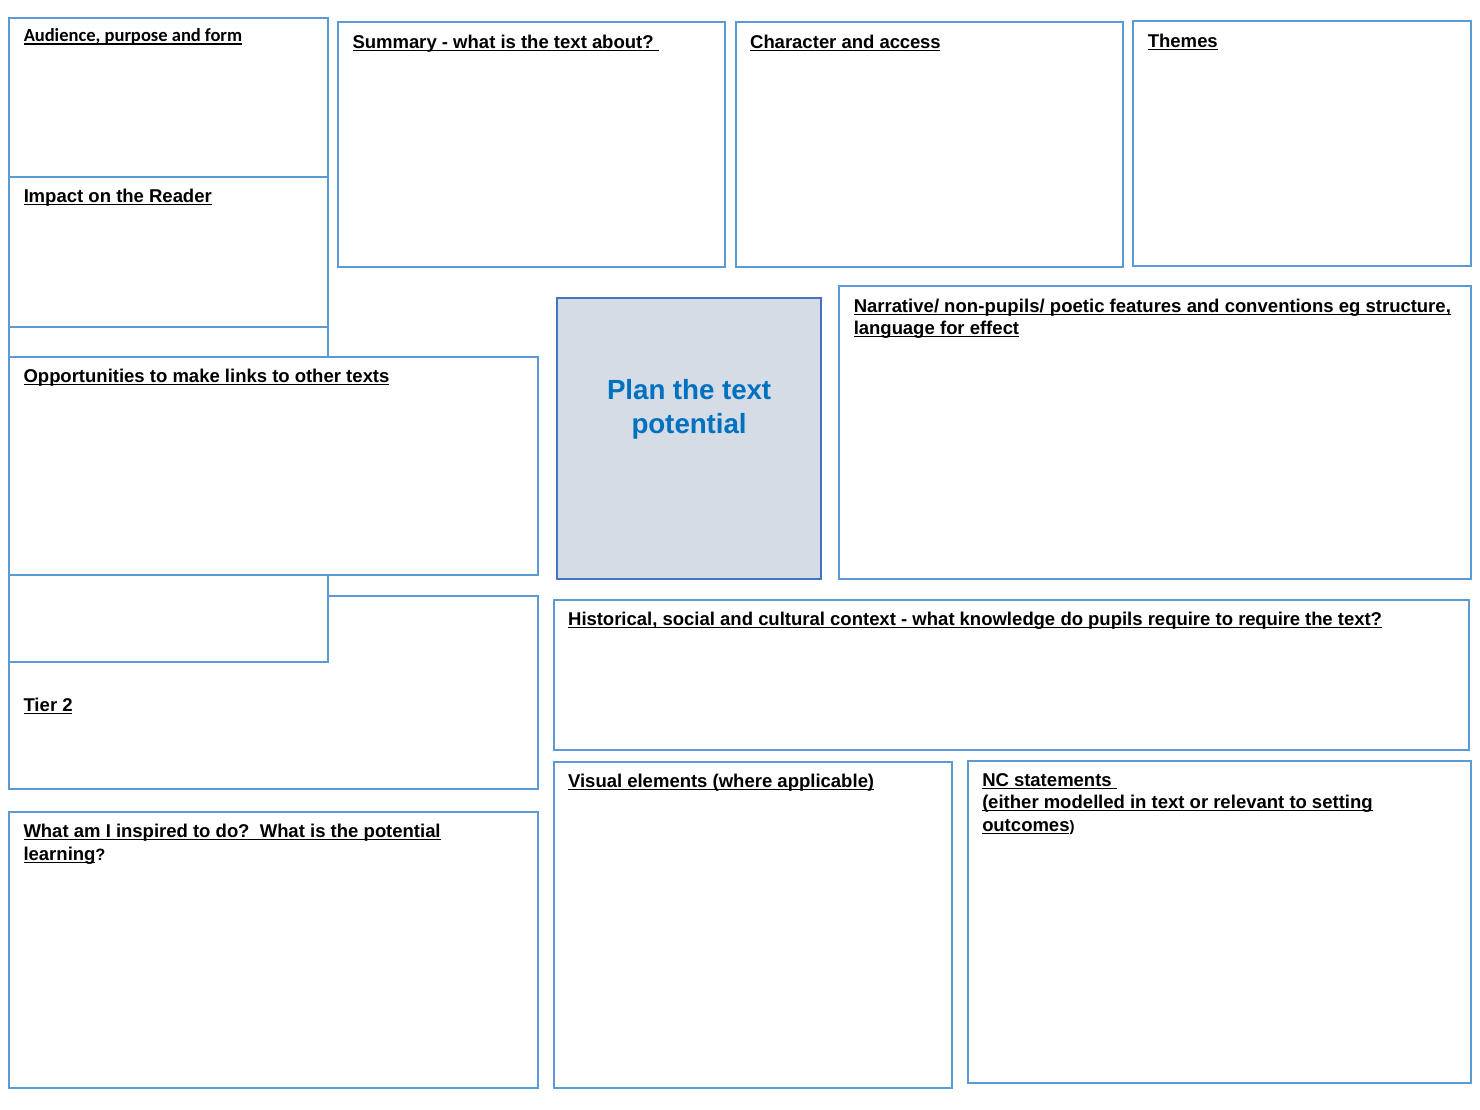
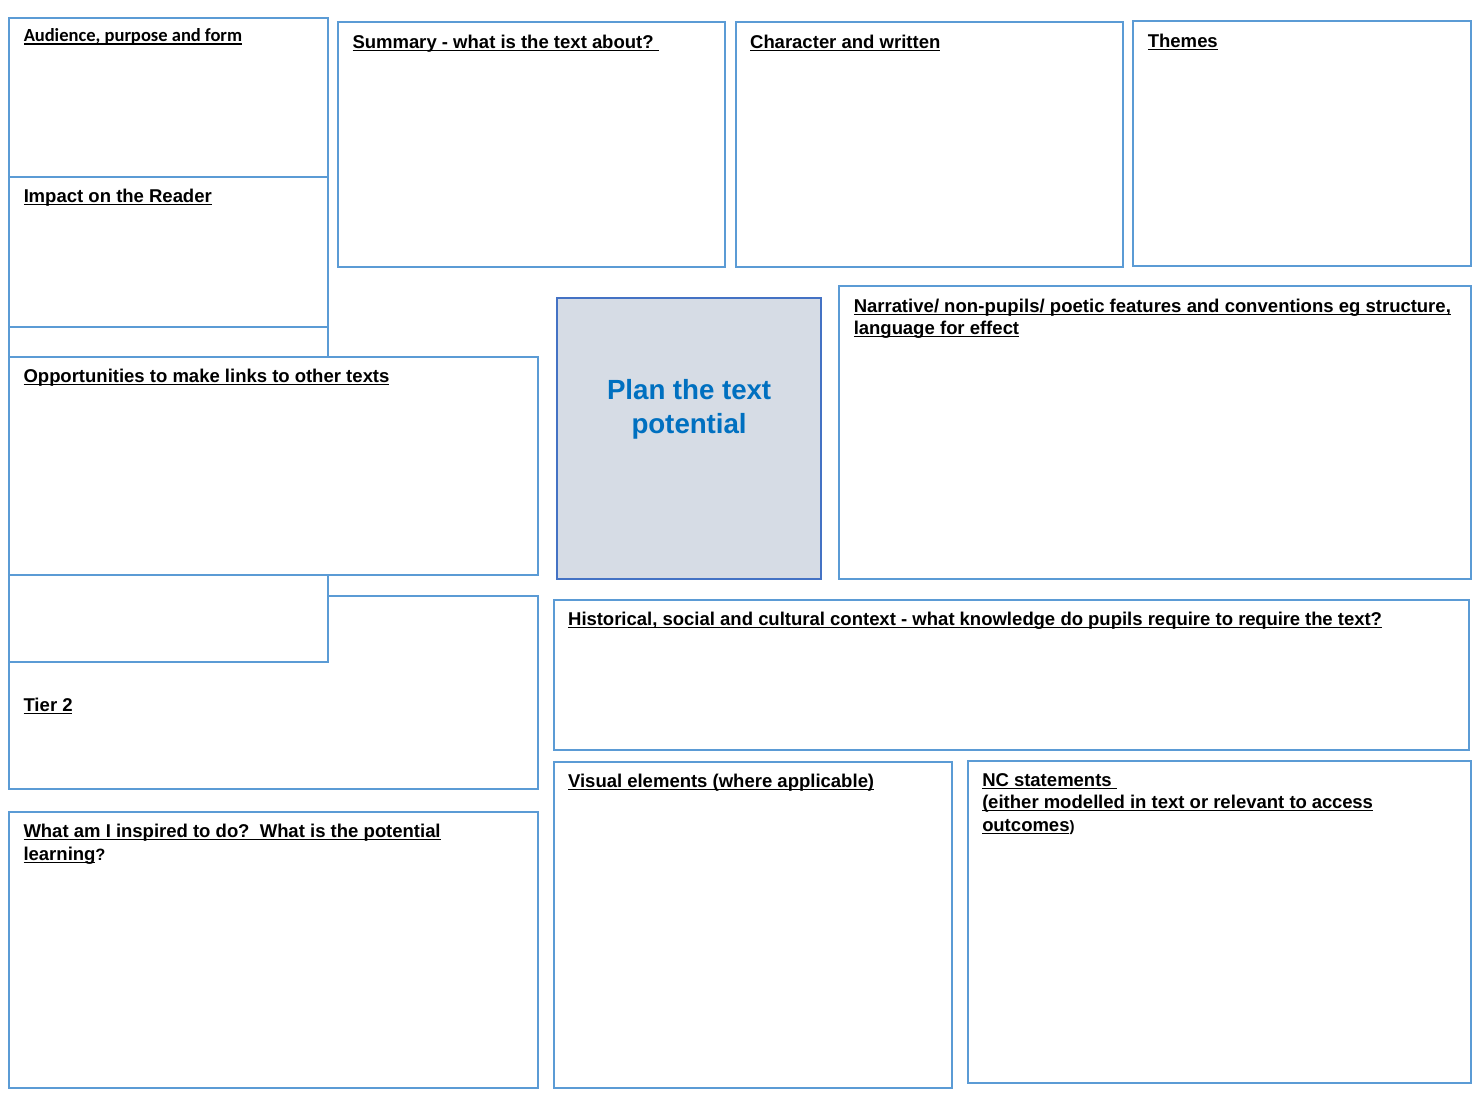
access: access -> written
setting: setting -> access
